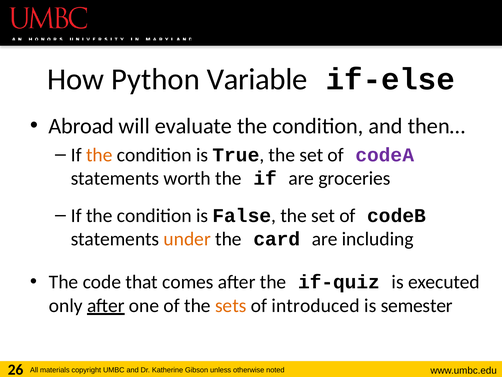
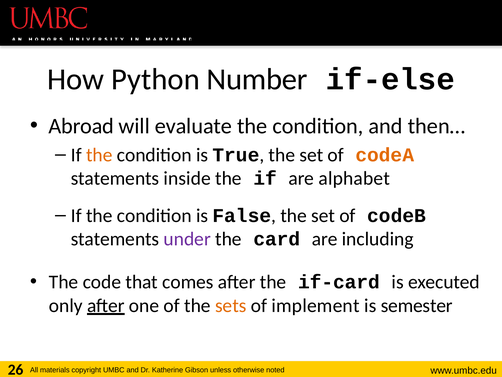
Variable: Variable -> Number
codeA colour: purple -> orange
worth: worth -> inside
groceries: groceries -> alphabet
under colour: orange -> purple
if-quiz: if-quiz -> if-card
introduced: introduced -> implement
